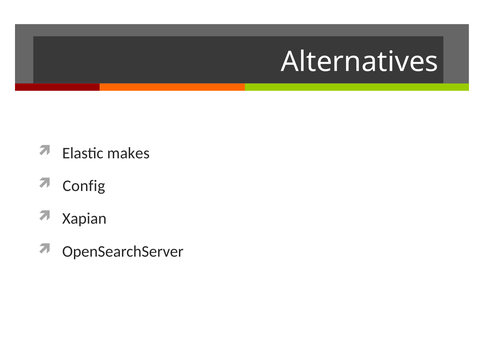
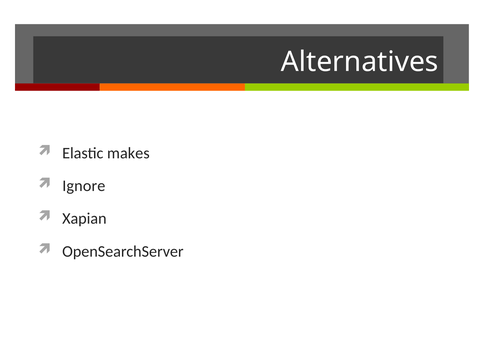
Config: Config -> Ignore
